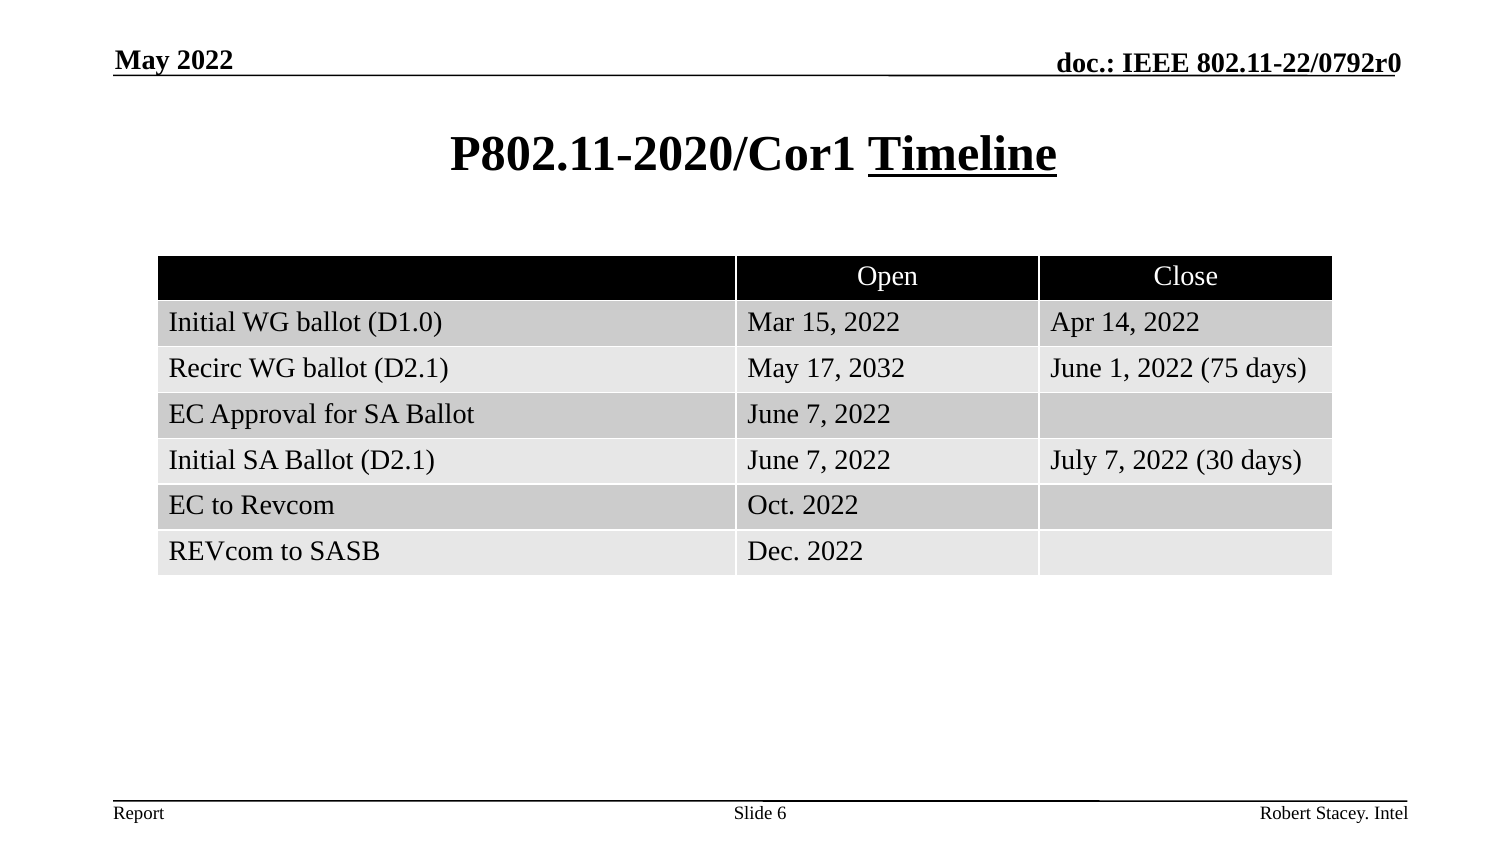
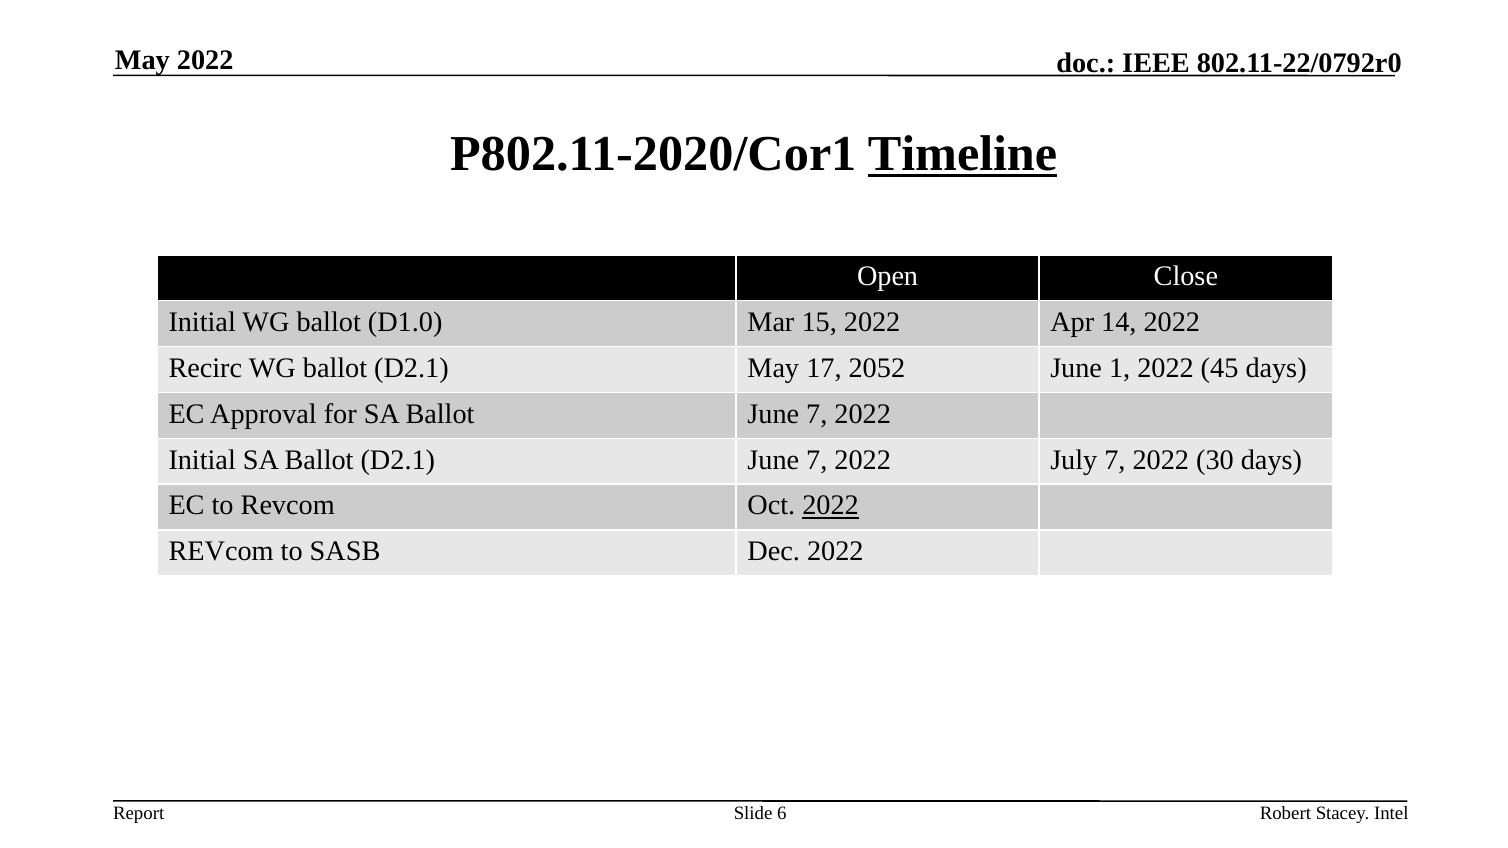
2032: 2032 -> 2052
75: 75 -> 45
2022 at (831, 506) underline: none -> present
